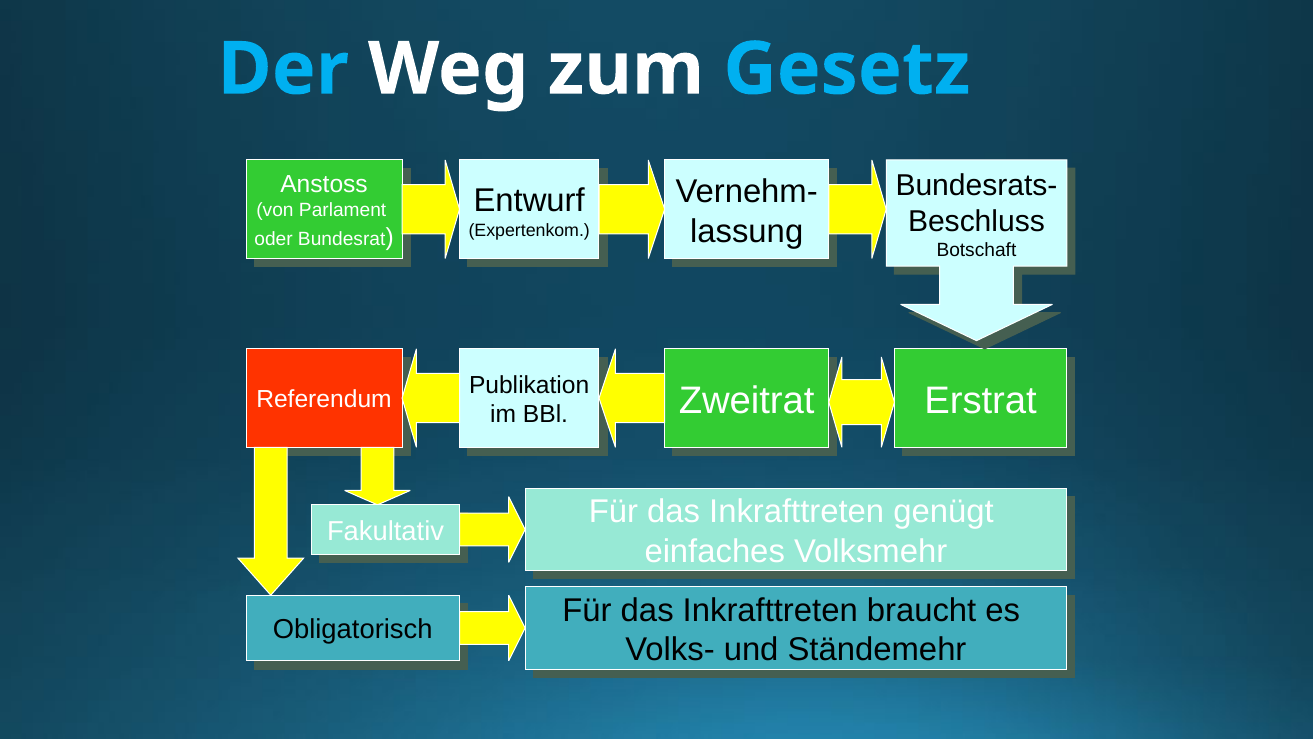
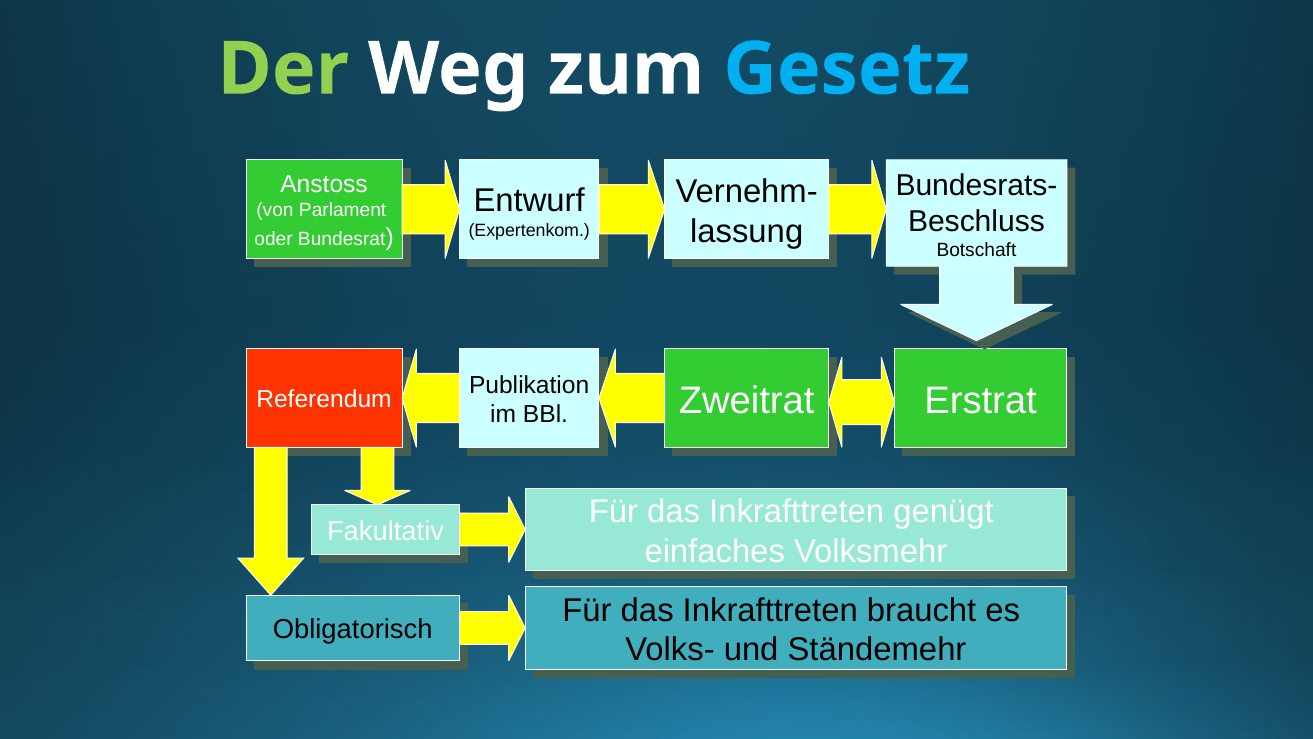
Der colour: light blue -> light green
